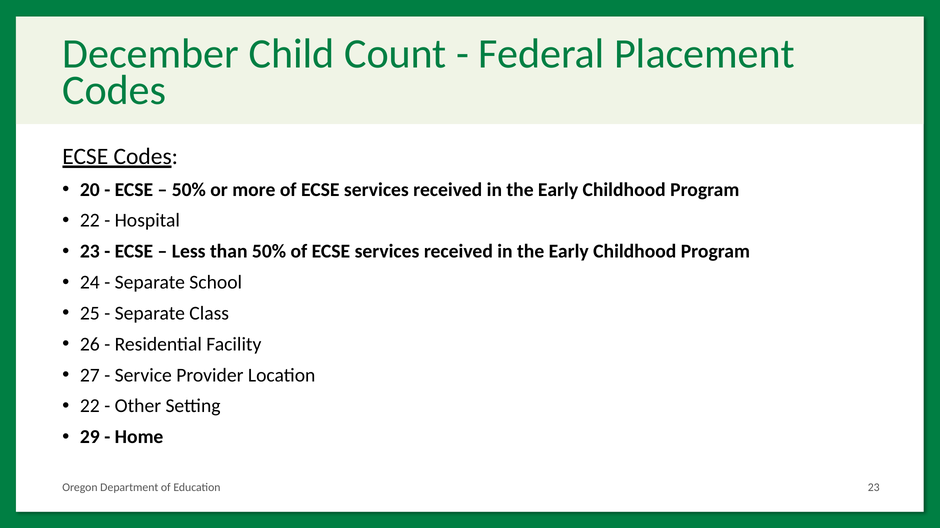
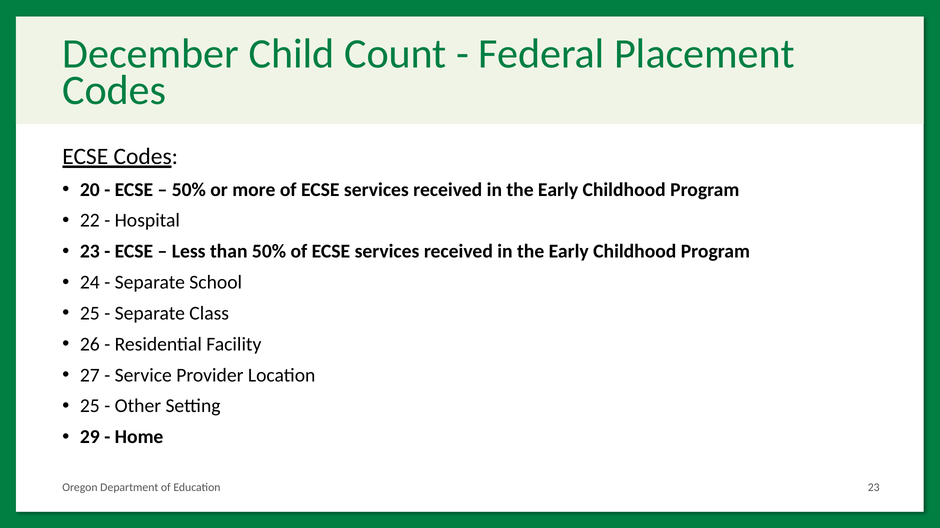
22 at (90, 407): 22 -> 25
